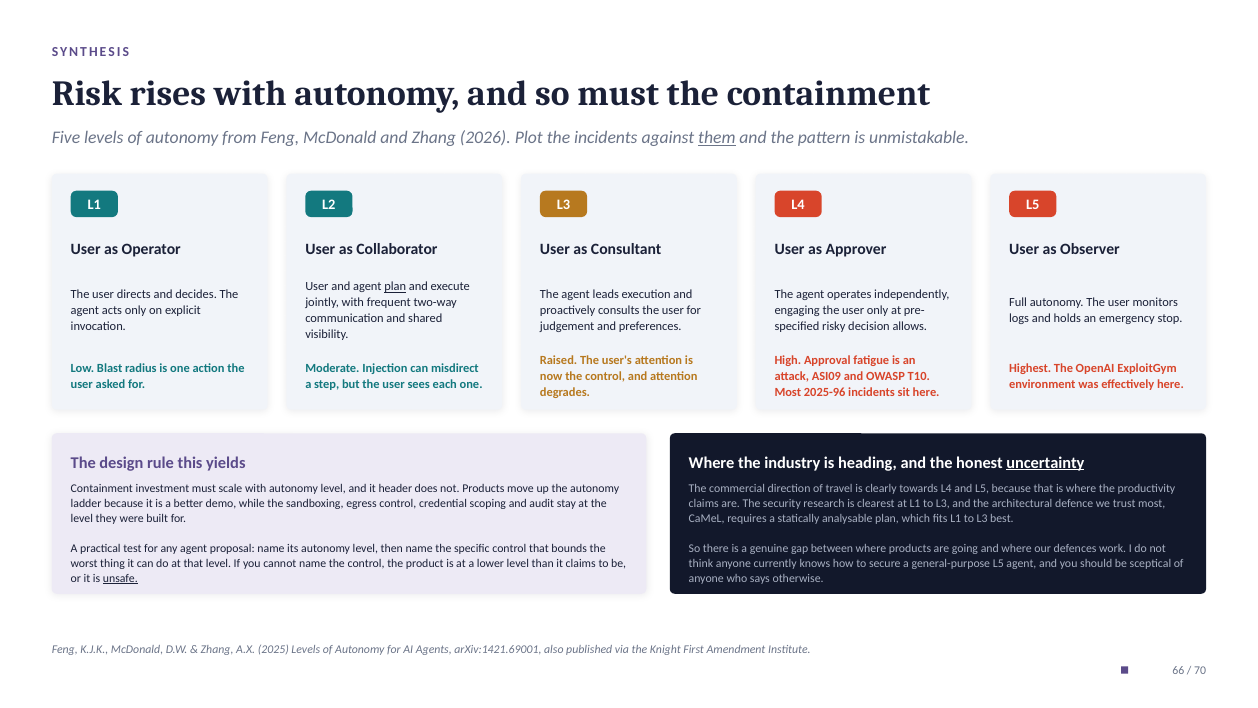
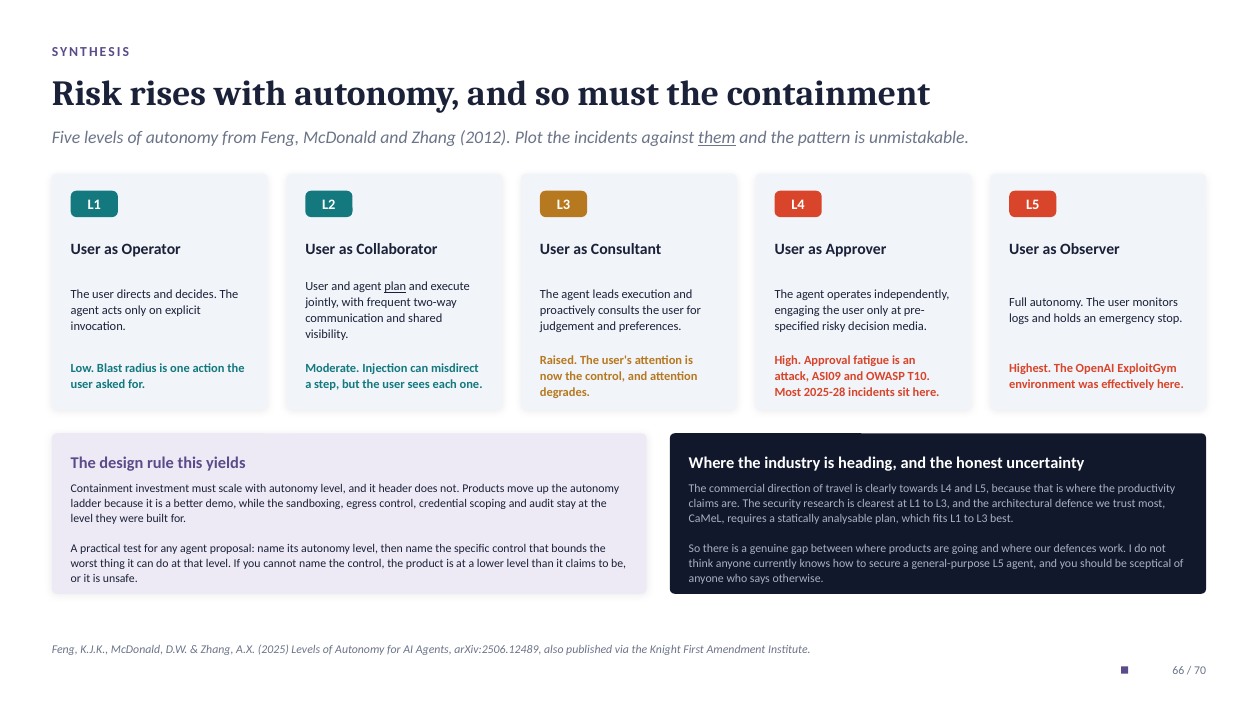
2026: 2026 -> 2012
allows: allows -> media
2025-96: 2025-96 -> 2025-28
uncertainty underline: present -> none
unsafe underline: present -> none
arXiv:1421.69001: arXiv:1421.69001 -> arXiv:2506.12489
